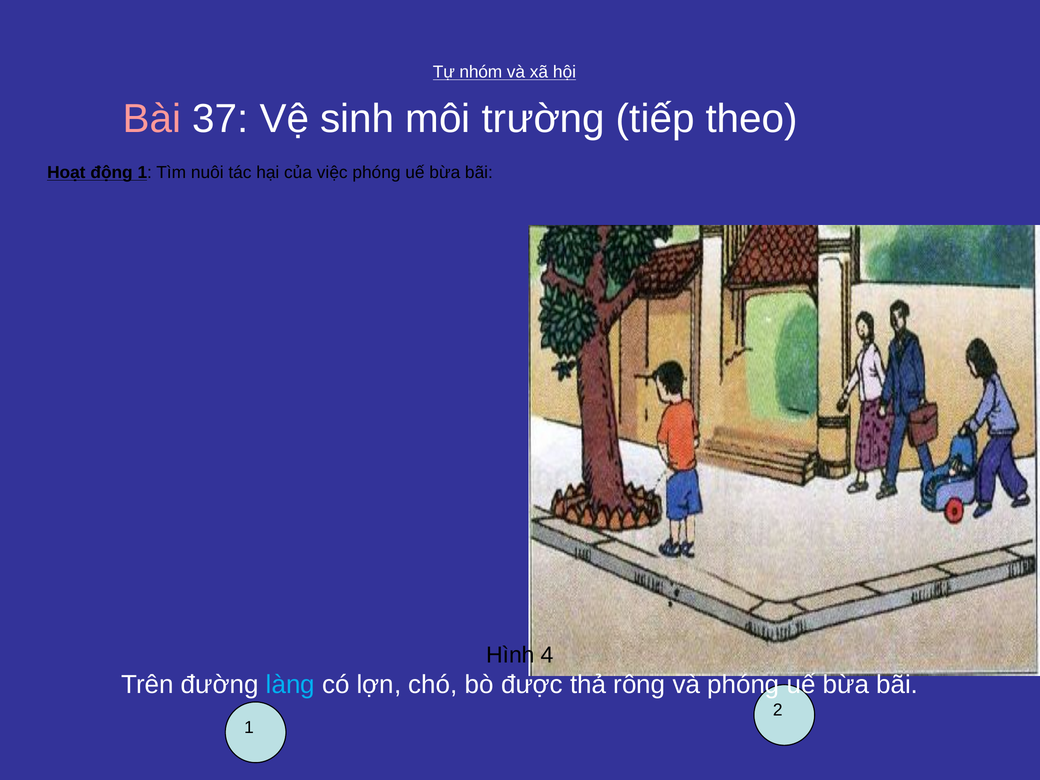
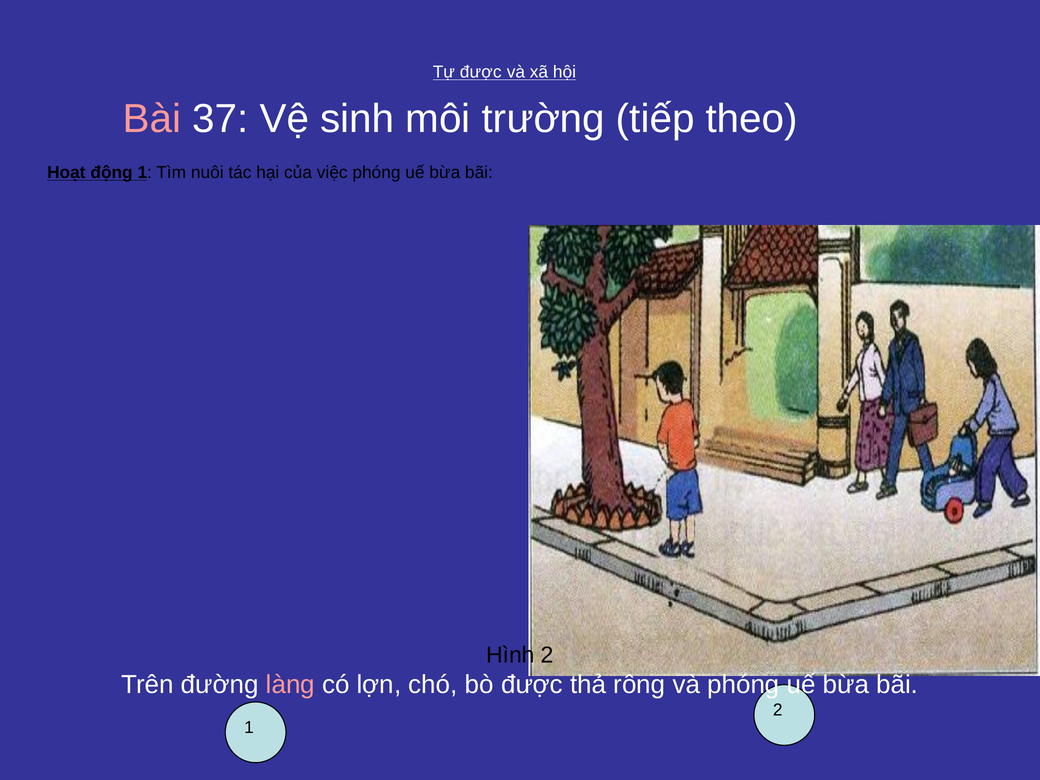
Tự nhóm: nhóm -> được
Hình 4: 4 -> 2
làng colour: light blue -> pink
